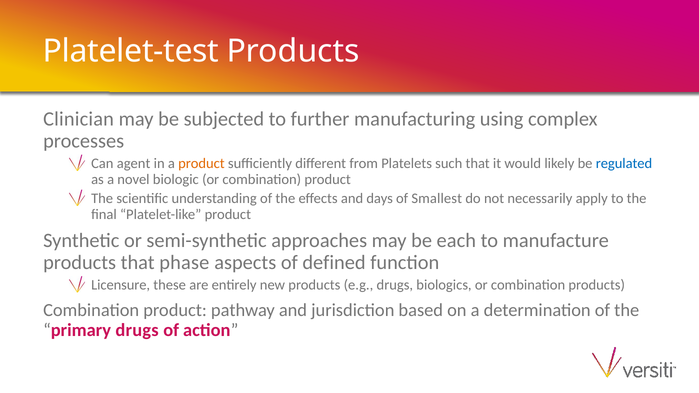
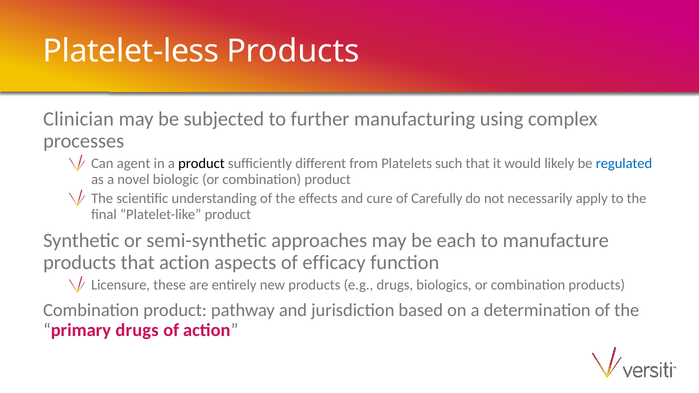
Platelet-test: Platelet-test -> Platelet-less
product at (201, 164) colour: orange -> black
days: days -> cure
Smallest: Smallest -> Carefully
that phase: phase -> action
defined: defined -> efficacy
